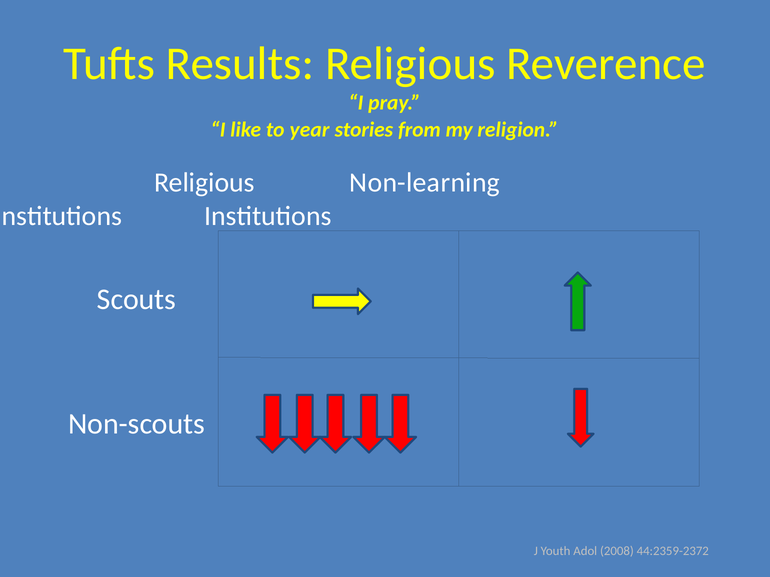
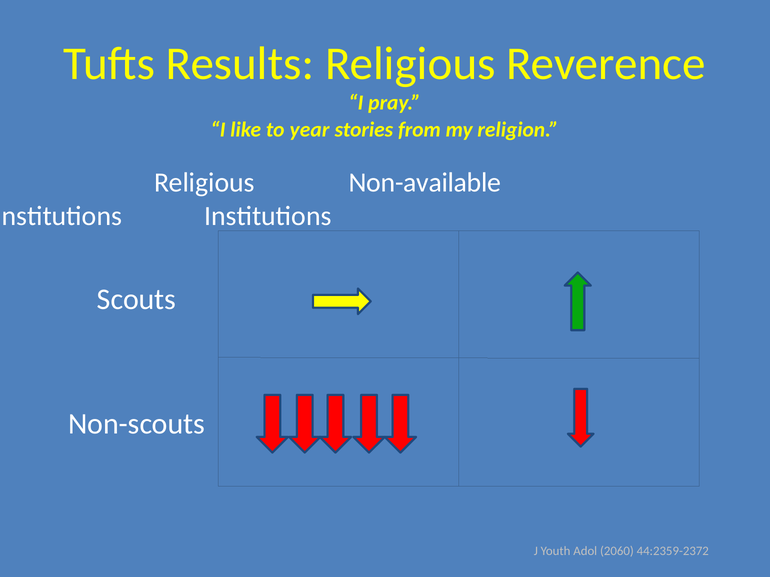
Non-learning: Non-learning -> Non-available
2008: 2008 -> 2060
